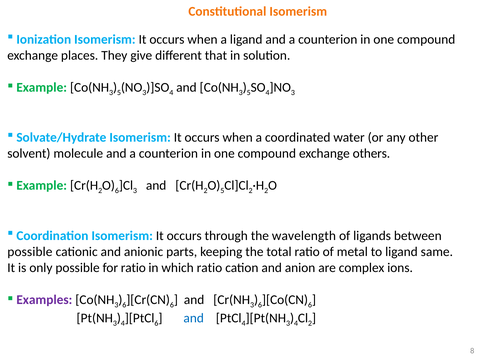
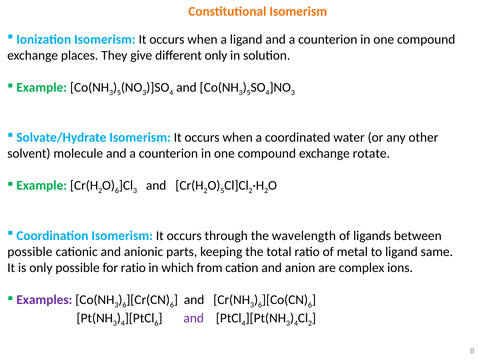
different that: that -> only
others: others -> rotate
which ratio: ratio -> from
and at (194, 317) colour: blue -> purple
